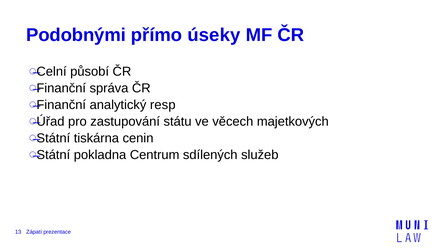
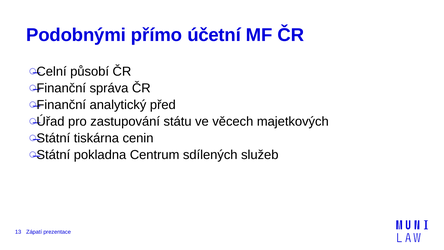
úseky: úseky -> účetní
resp: resp -> před
